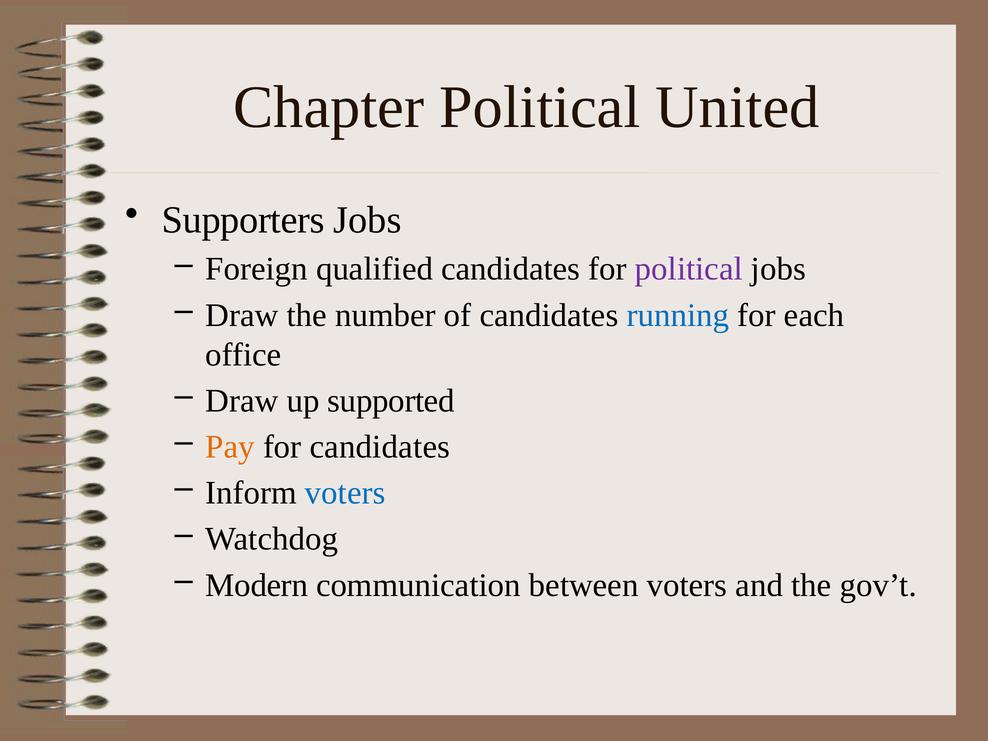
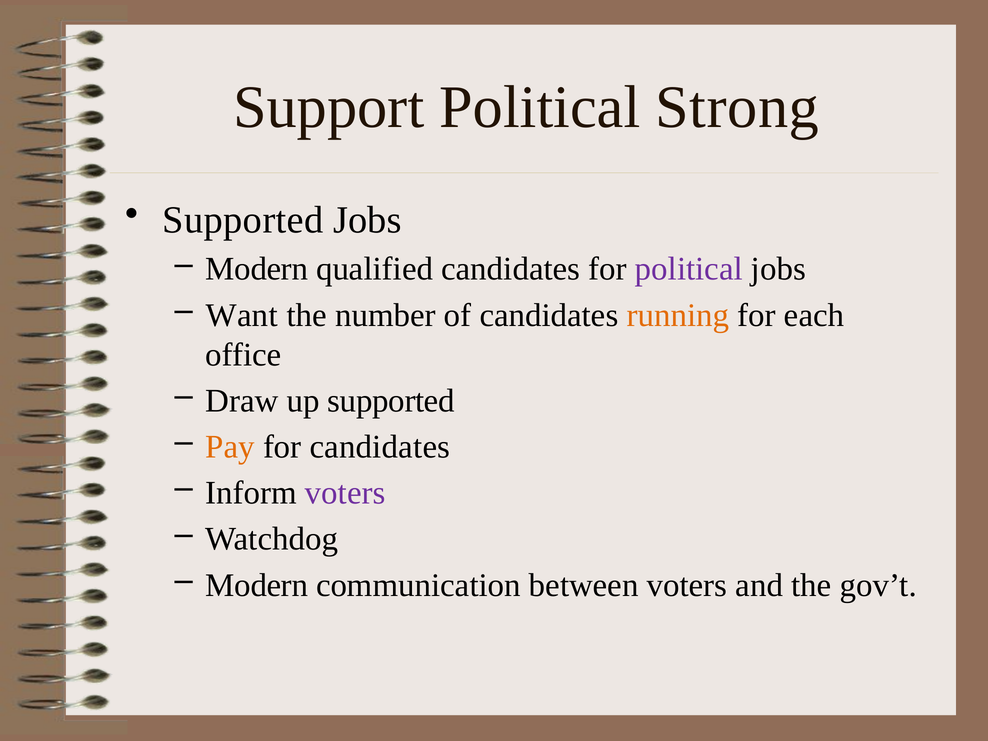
Chapter: Chapter -> Support
United: United -> Strong
Supporters at (243, 220): Supporters -> Supported
Foreign at (257, 269): Foreign -> Modern
Draw at (242, 315): Draw -> Want
running colour: blue -> orange
voters at (345, 493) colour: blue -> purple
